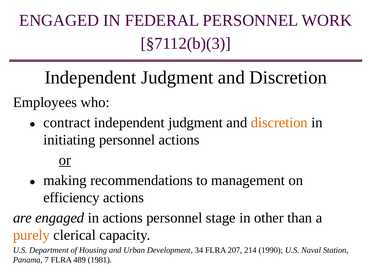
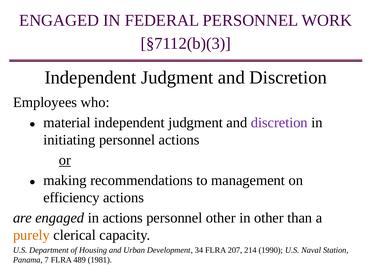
contract: contract -> material
discretion at (279, 123) colour: orange -> purple
personnel stage: stage -> other
